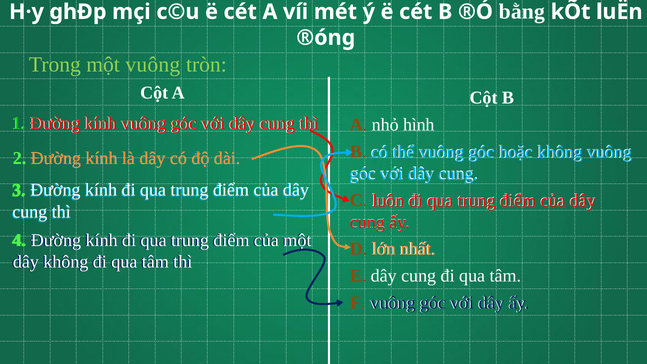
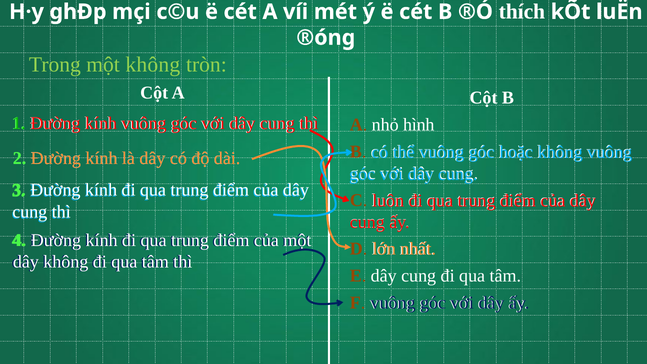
bằng: bằng -> thích
một vuông: vuông -> không
